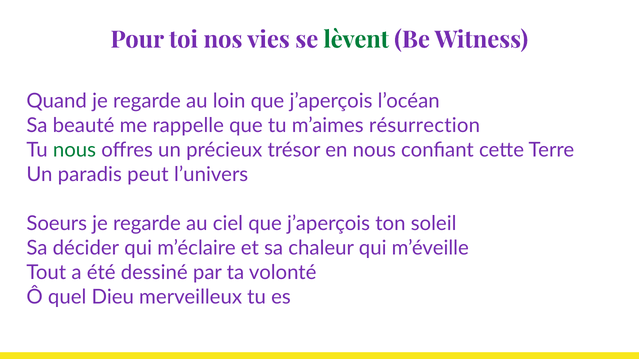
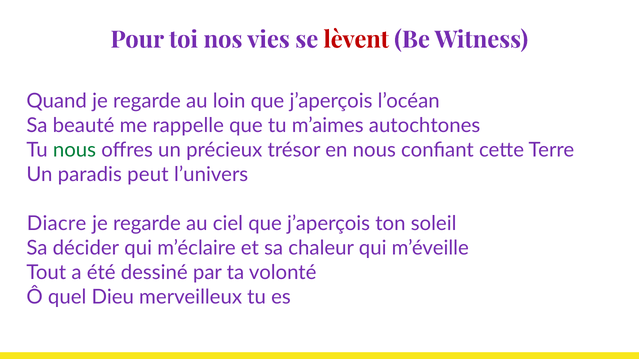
lèvent colour: green -> red
résurrection: résurrection -> autochtones
Soeurs: Soeurs -> Diacre
